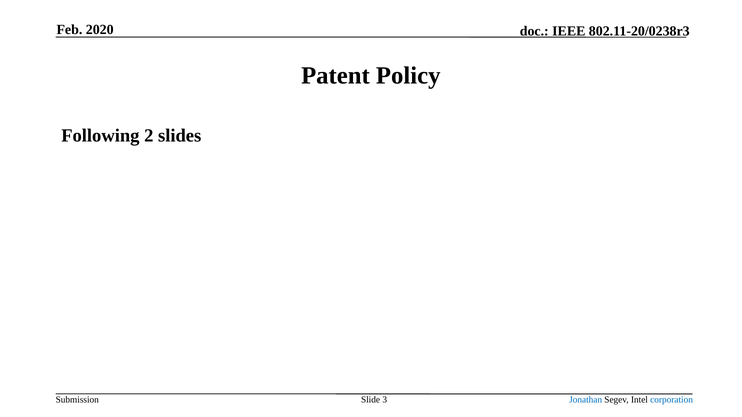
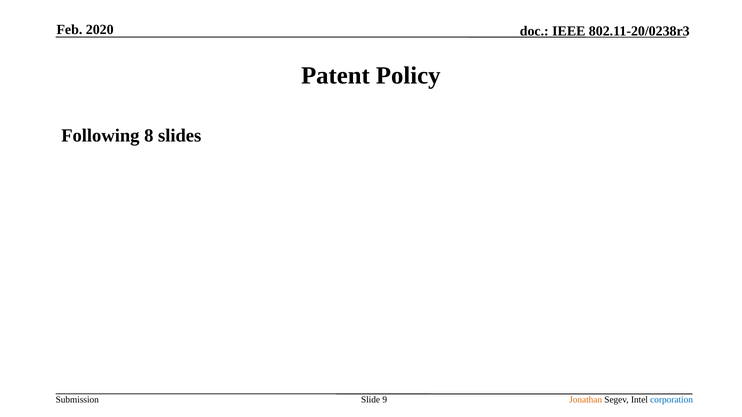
2: 2 -> 8
3: 3 -> 9
Jonathan colour: blue -> orange
